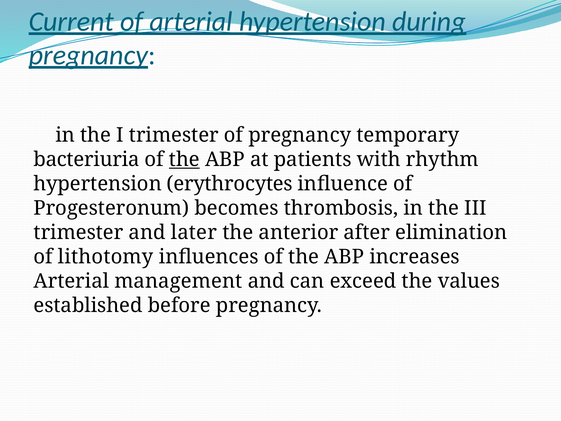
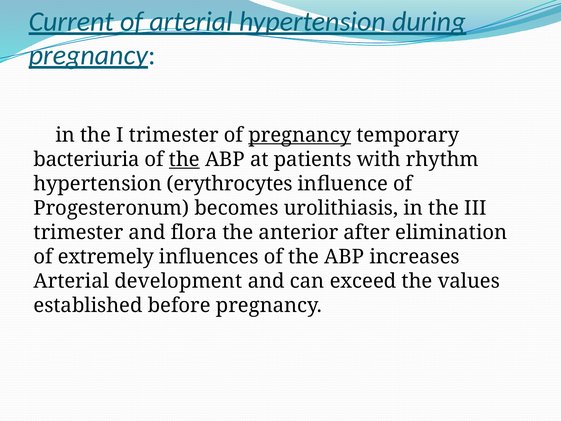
pregnancy at (300, 135) underline: none -> present
thrombosis: thrombosis -> urolithiasis
later: later -> flora
lithotomy: lithotomy -> extremely
management: management -> development
